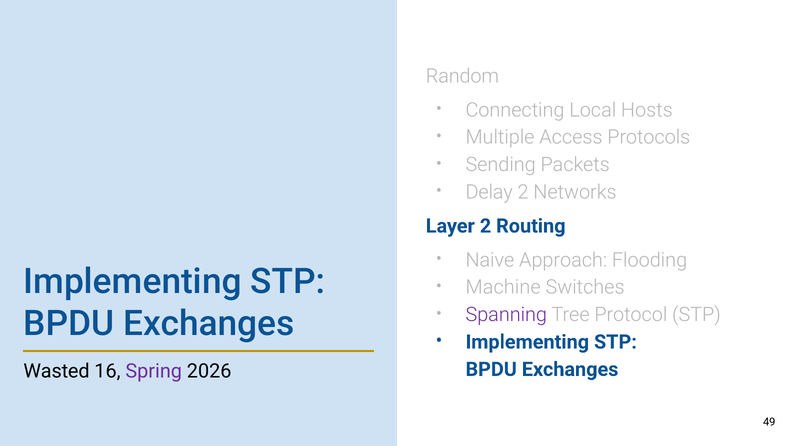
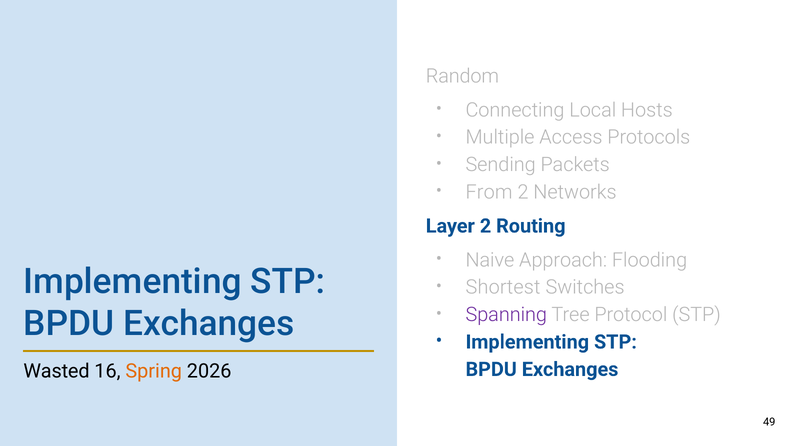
Delay: Delay -> From
Machine: Machine -> Shortest
Spring colour: purple -> orange
